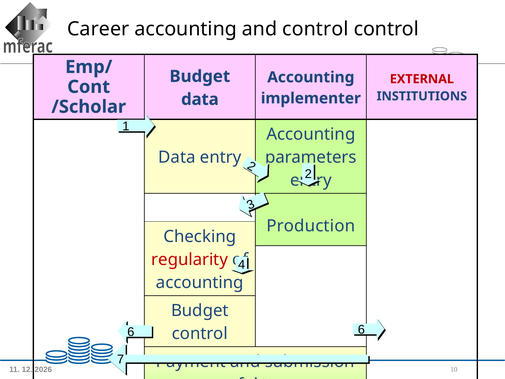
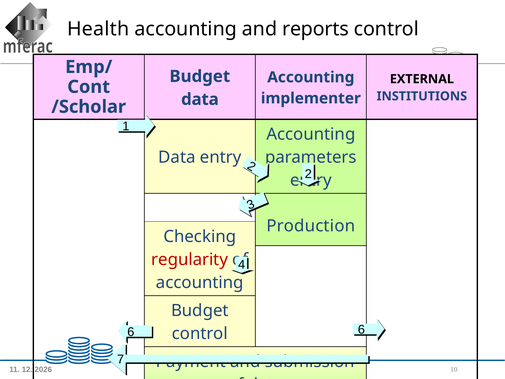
Career: Career -> Health
and control: control -> reports
EXTERNAL colour: red -> black
